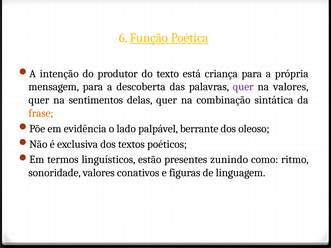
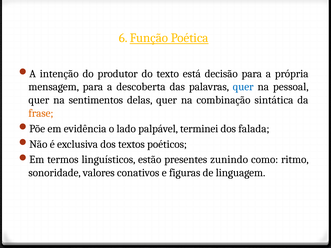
criança: criança -> decisão
quer at (243, 87) colour: purple -> blue
na valores: valores -> pessoal
berrante: berrante -> terminei
oleoso: oleoso -> falada
